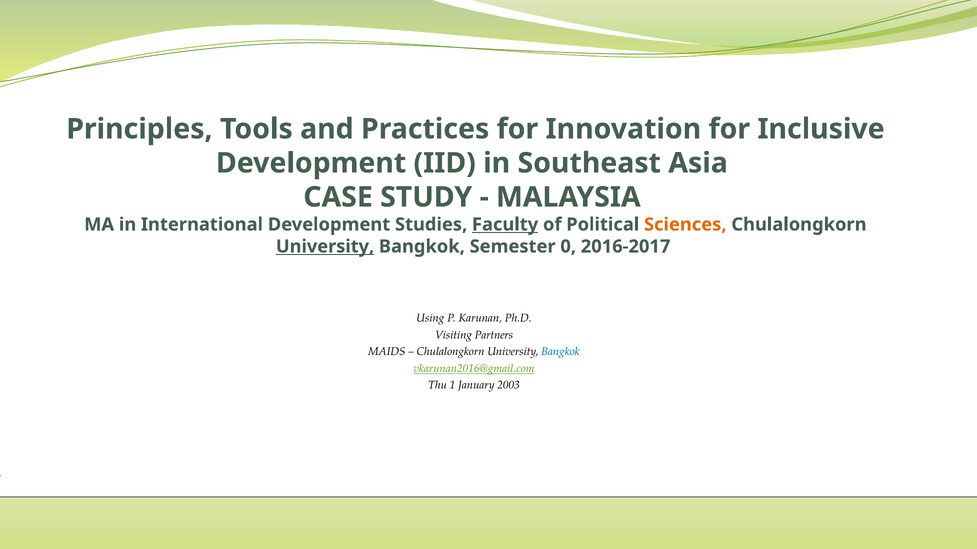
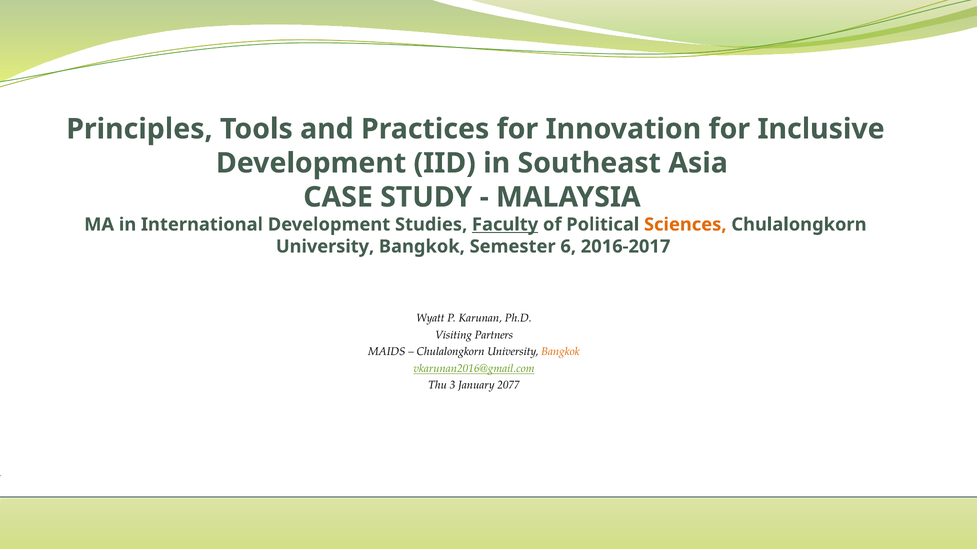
University at (325, 247) underline: present -> none
0: 0 -> 6
Using: Using -> Wyatt
Bangkok at (560, 352) colour: blue -> orange
1: 1 -> 3
2003: 2003 -> 2077
